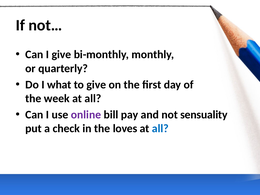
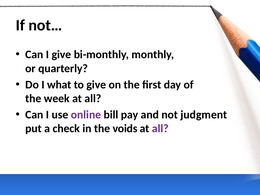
sensuality: sensuality -> judgment
loves: loves -> voids
all at (160, 129) colour: blue -> purple
